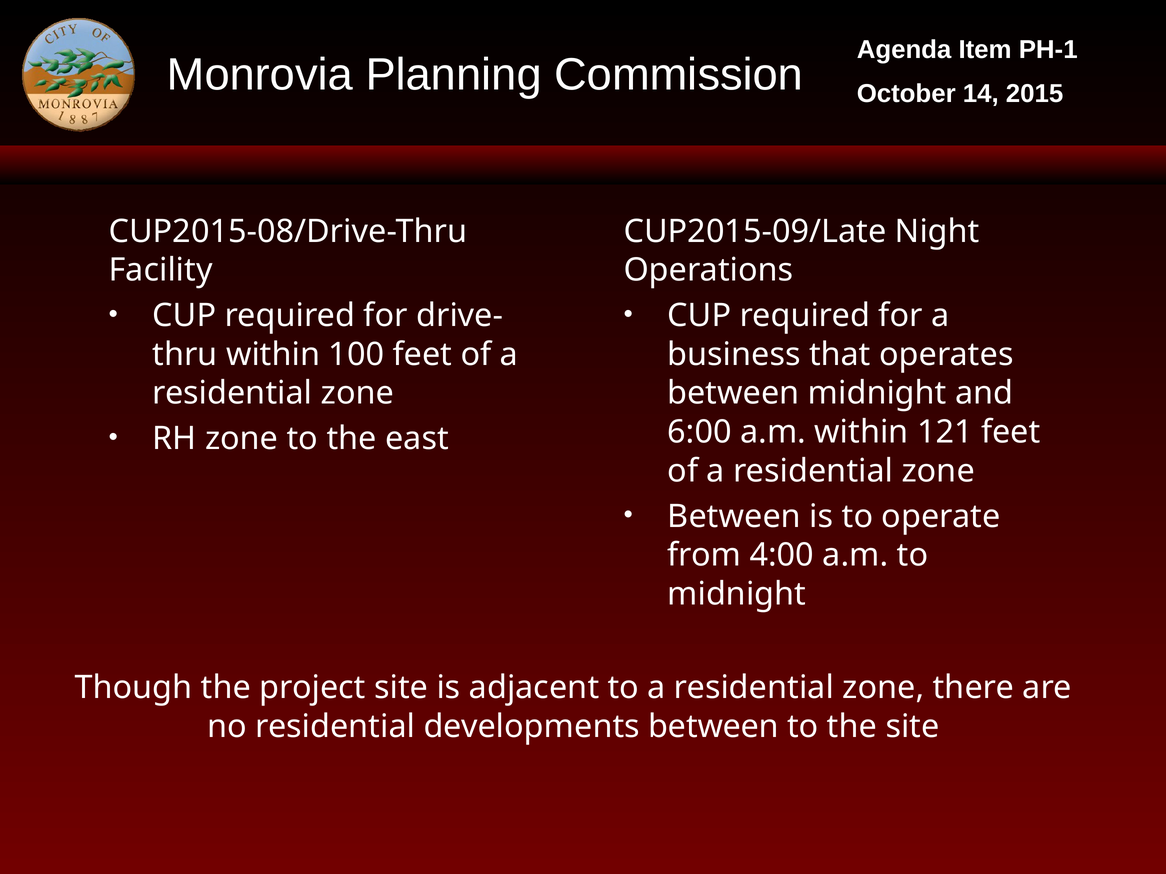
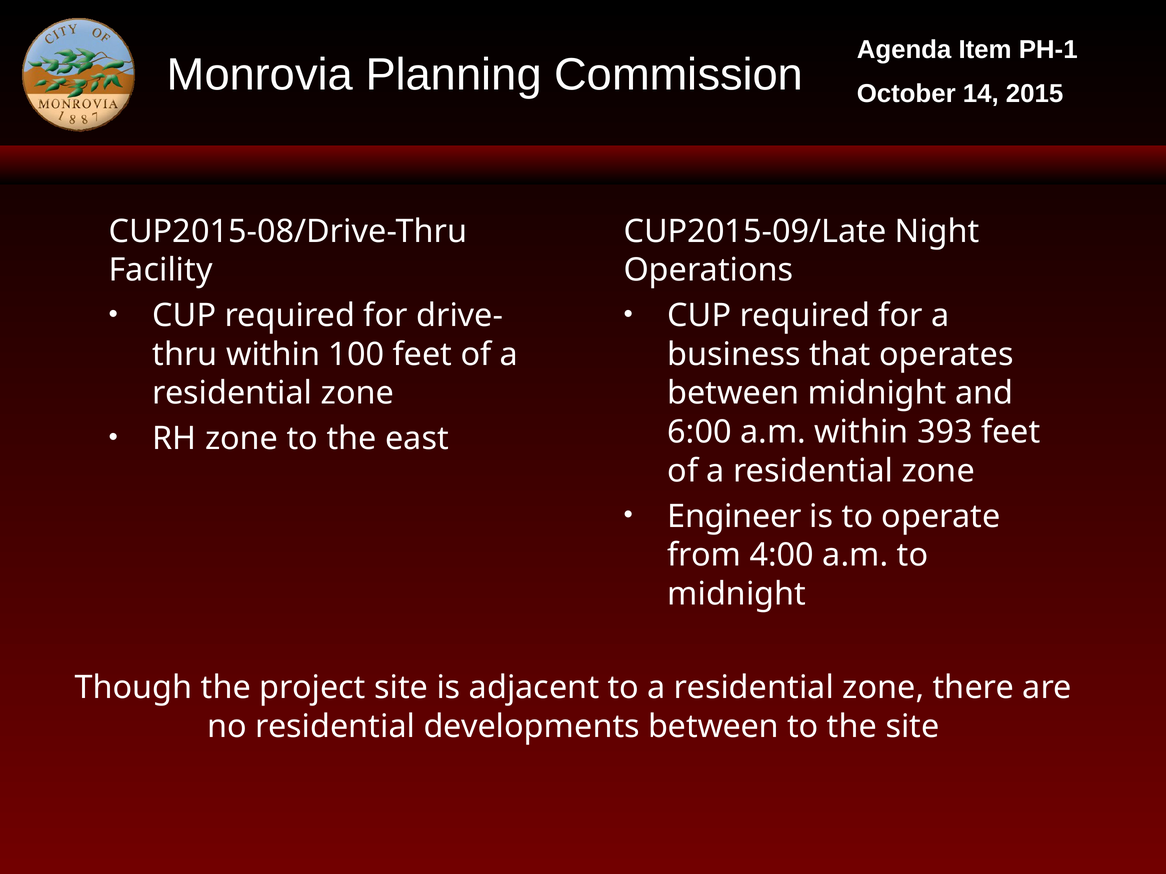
121: 121 -> 393
Between at (734, 517): Between -> Engineer
